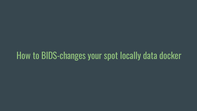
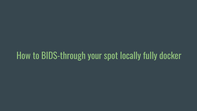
BIDS-changes: BIDS-changes -> BIDS-through
data: data -> fully
